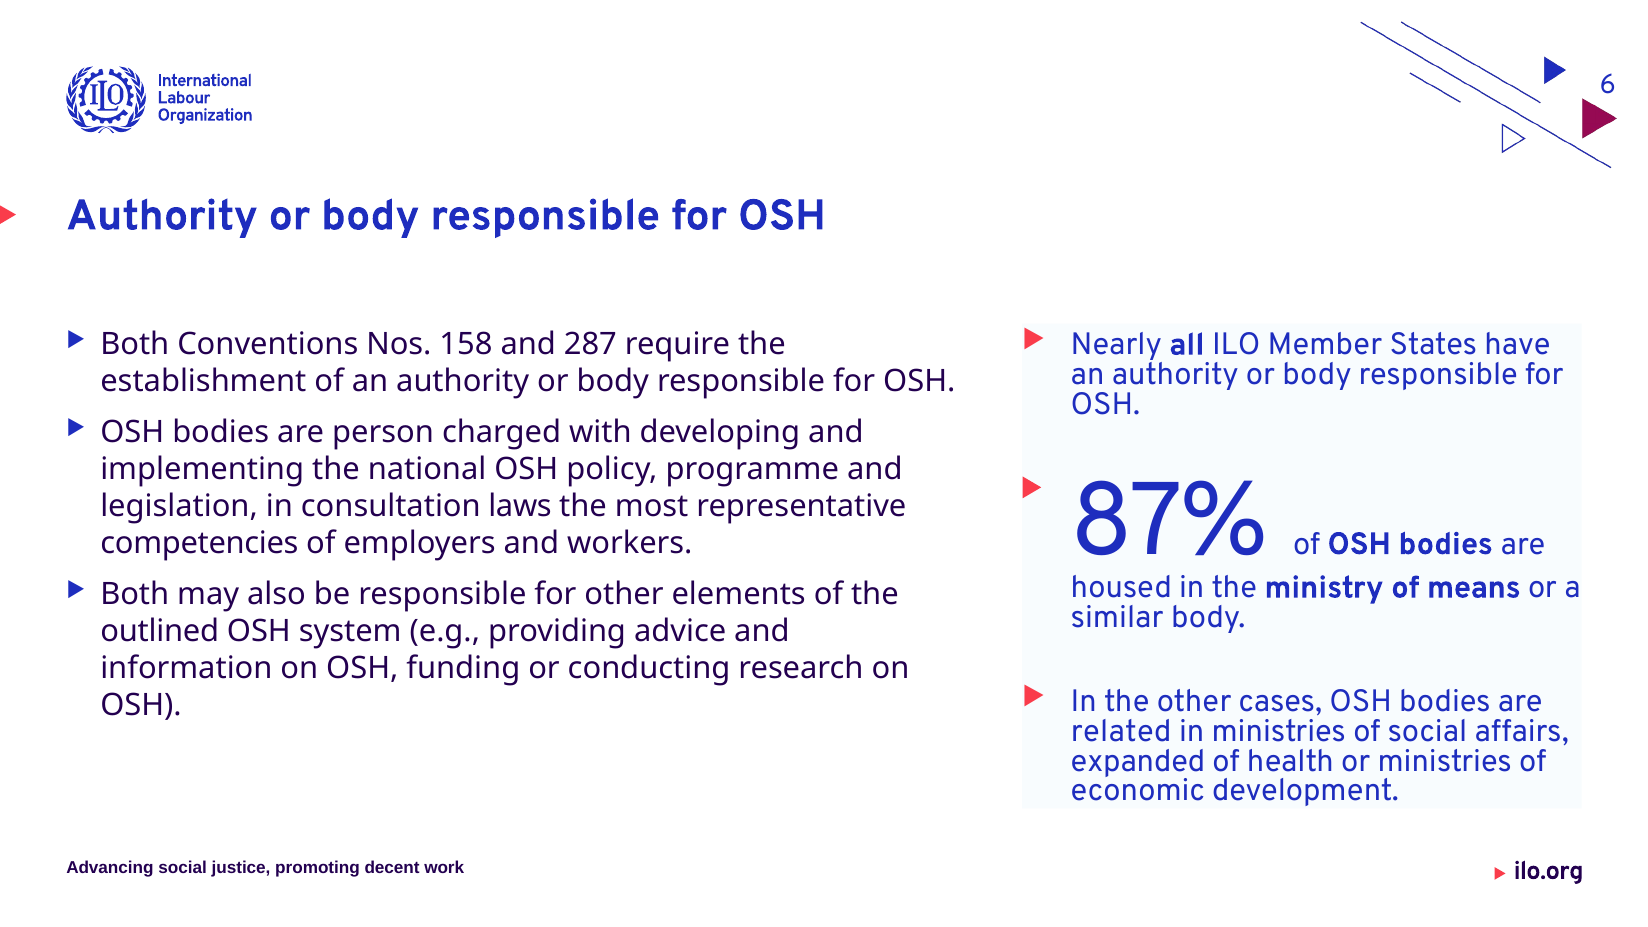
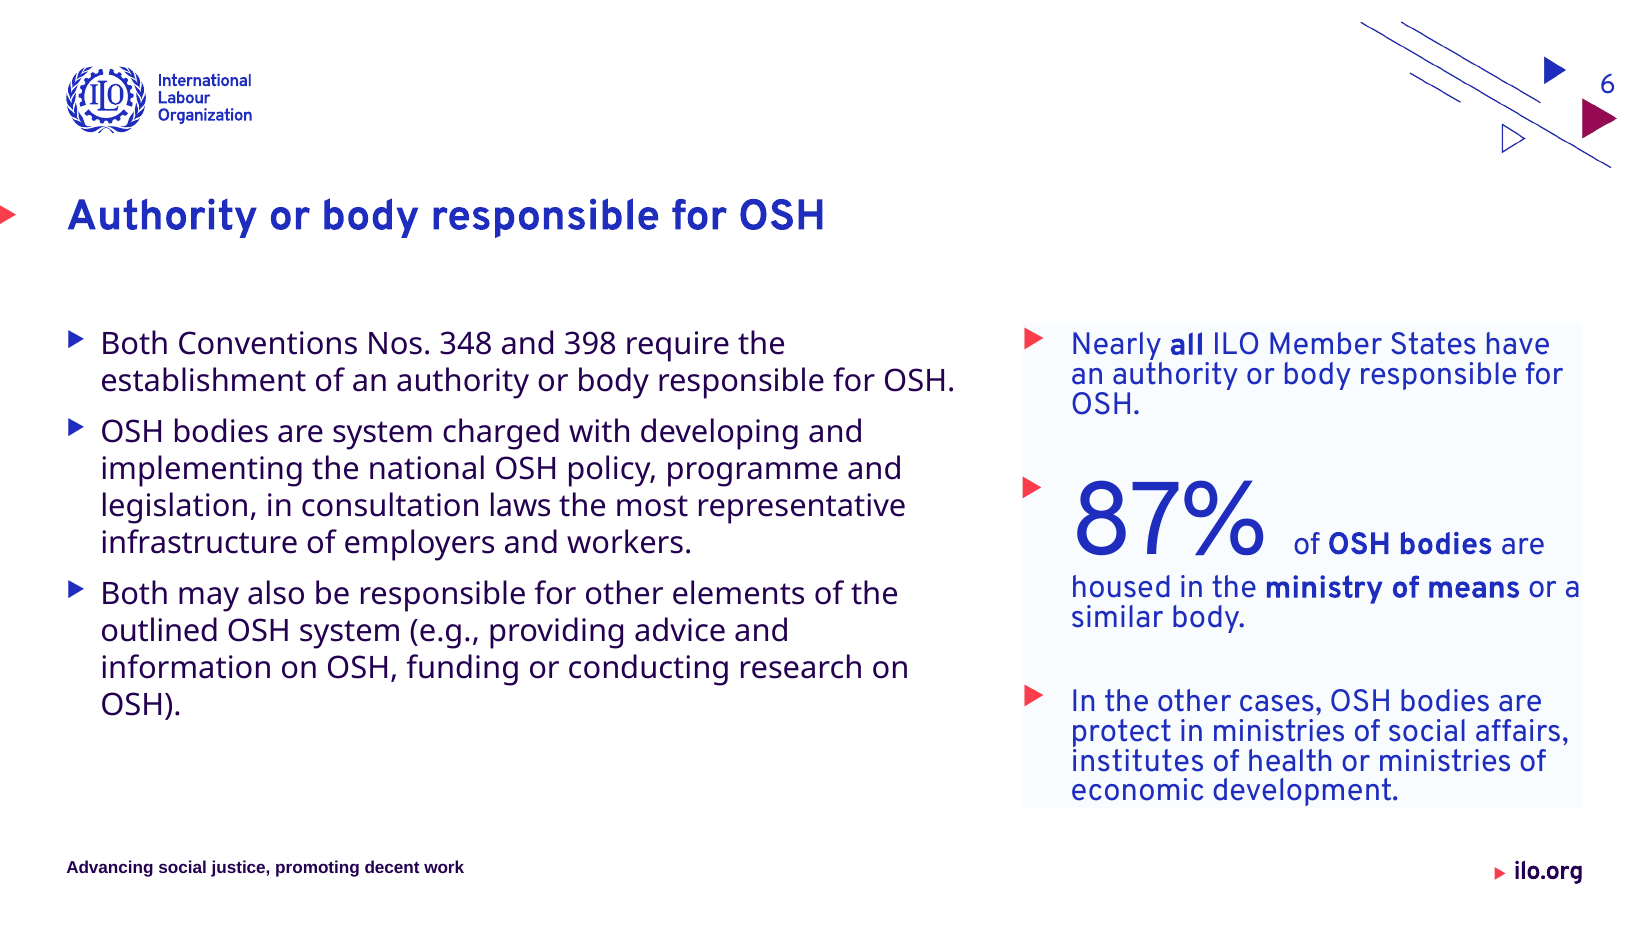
158: 158 -> 348
287: 287 -> 398
are person: person -> system
competencies: competencies -> infrastructure
related: related -> protect
expanded: expanded -> institutes
